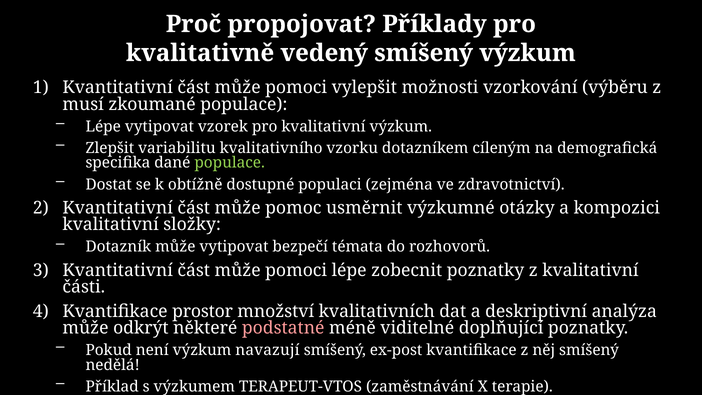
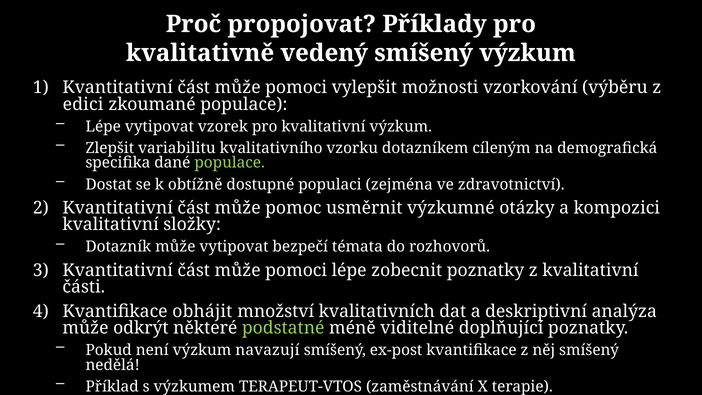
musí: musí -> edici
prostor: prostor -> obhájit
podstatné colour: pink -> light green
